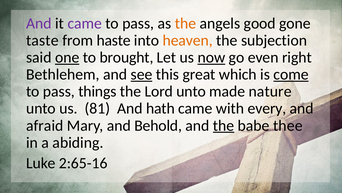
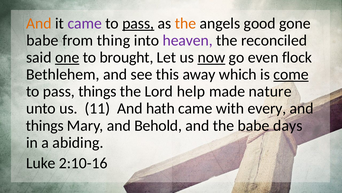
And at (39, 23) colour: purple -> orange
pass at (138, 23) underline: none -> present
taste at (42, 40): taste -> babe
haste: haste -> thing
heaven colour: orange -> purple
subjection: subjection -> reconciled
right: right -> flock
see underline: present -> none
great: great -> away
Lord unto: unto -> help
81: 81 -> 11
afraid at (45, 125): afraid -> things
the at (224, 125) underline: present -> none
thee: thee -> days
2:65-16: 2:65-16 -> 2:10-16
